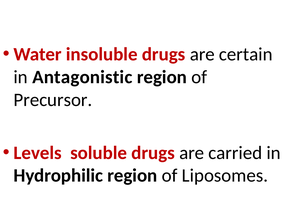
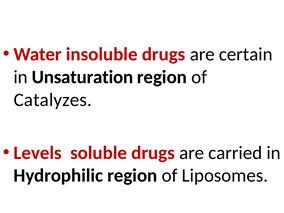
Antagonistic: Antagonistic -> Unsaturation
Precursor: Precursor -> Catalyzes
